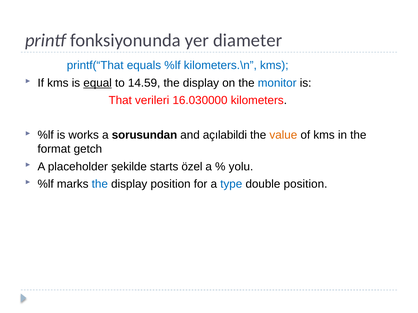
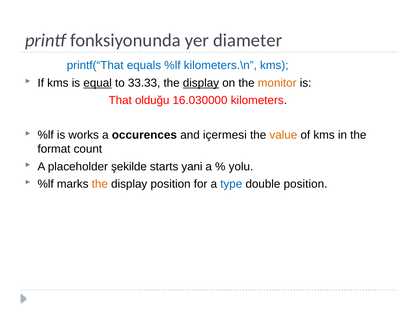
14.59: 14.59 -> 33.33
display at (201, 83) underline: none -> present
monitor colour: blue -> orange
verileri: verileri -> olduğu
sorusundan: sorusundan -> occurences
açılabildi: açılabildi -> içermesi
getch: getch -> count
özel: özel -> yani
the at (100, 184) colour: blue -> orange
